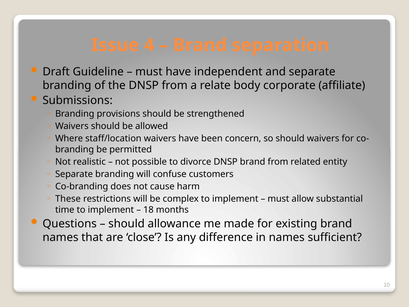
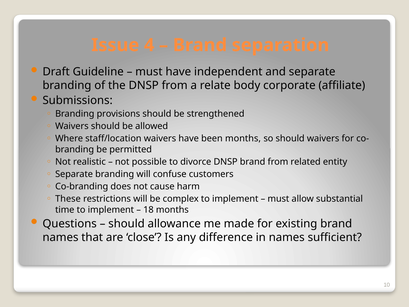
been concern: concern -> months
